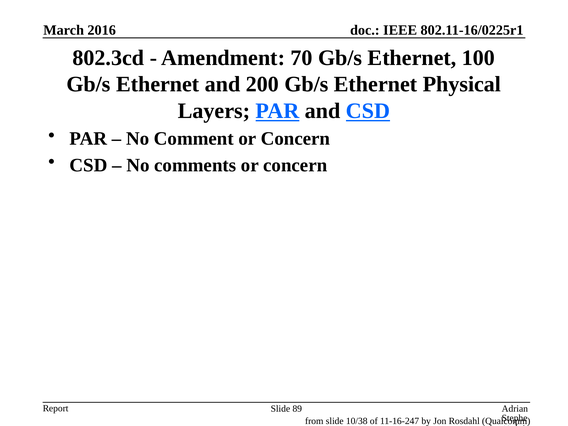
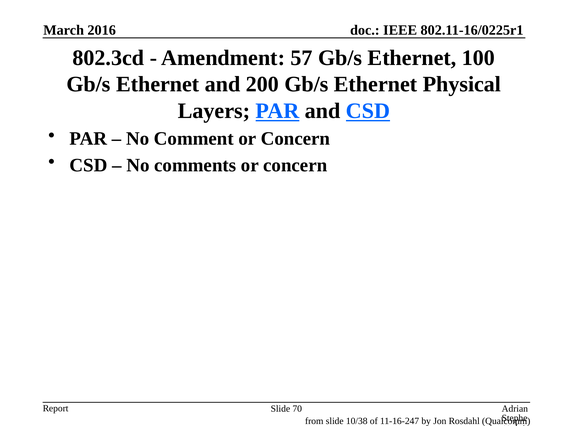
70: 70 -> 57
89: 89 -> 70
